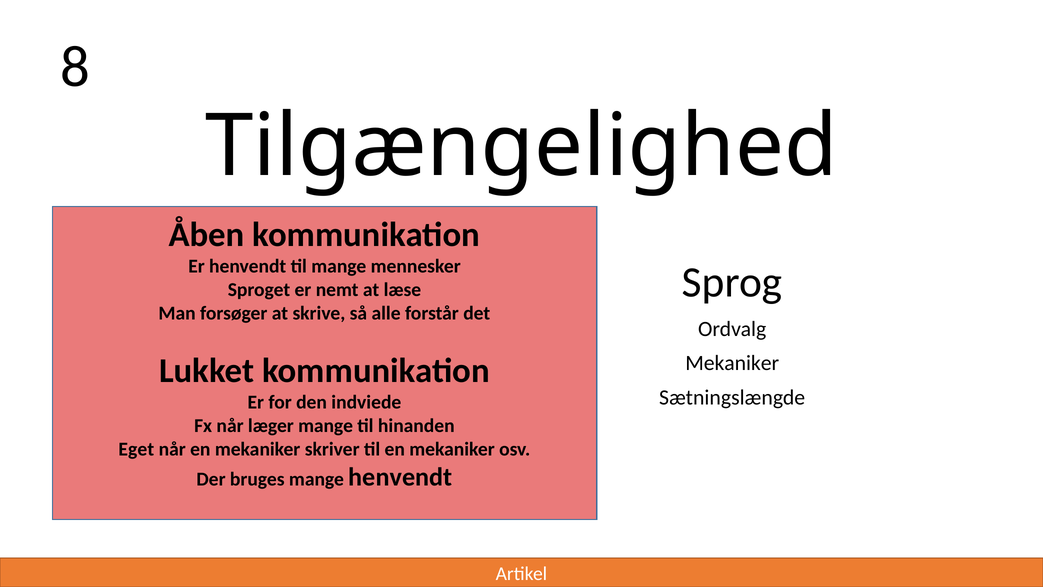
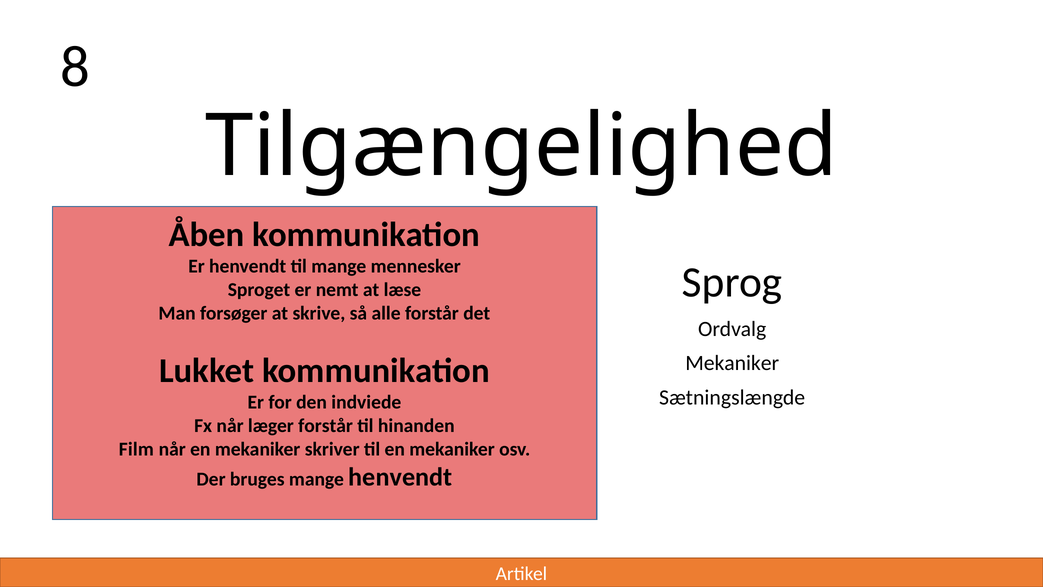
læger mange: mange -> forstår
Eget: Eget -> Film
